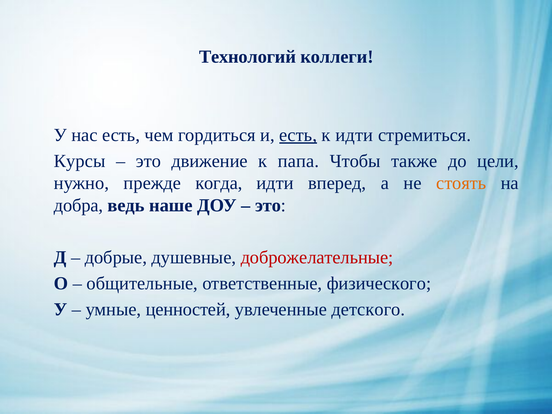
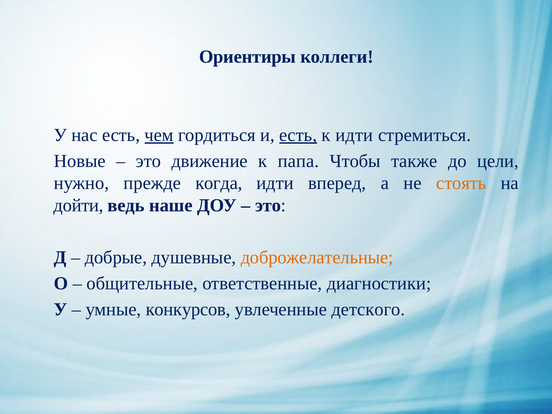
Технологий: Технологий -> Ориентиры
чем underline: none -> present
Курсы: Курсы -> Новые
добра: добра -> дойти
доброжелательные colour: red -> orange
физического: физического -> диагностики
ценностей: ценностей -> конкурсов
